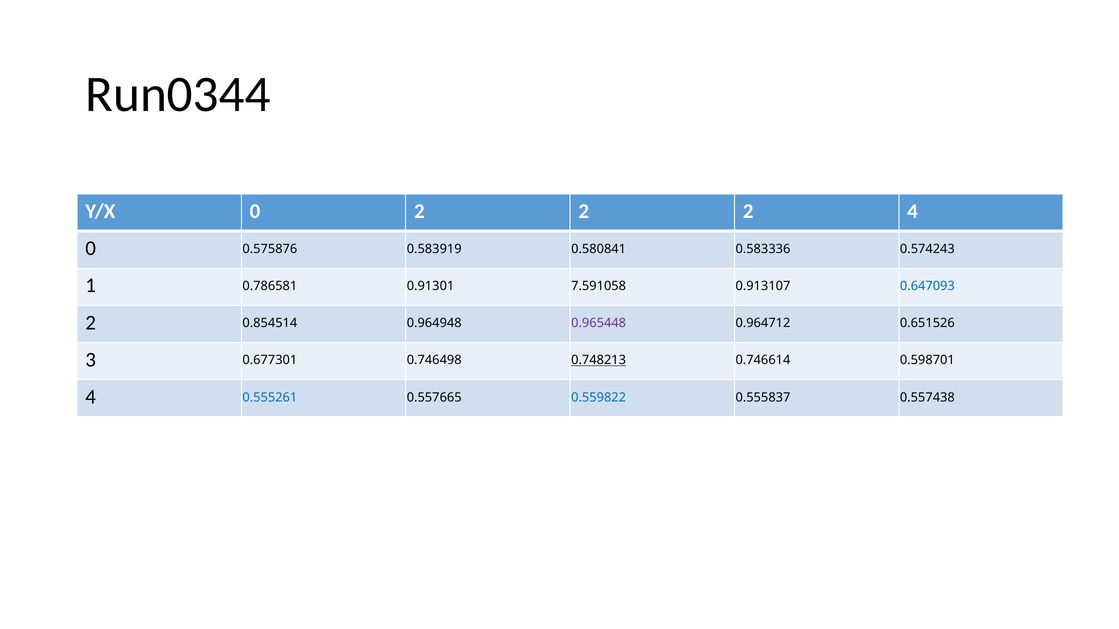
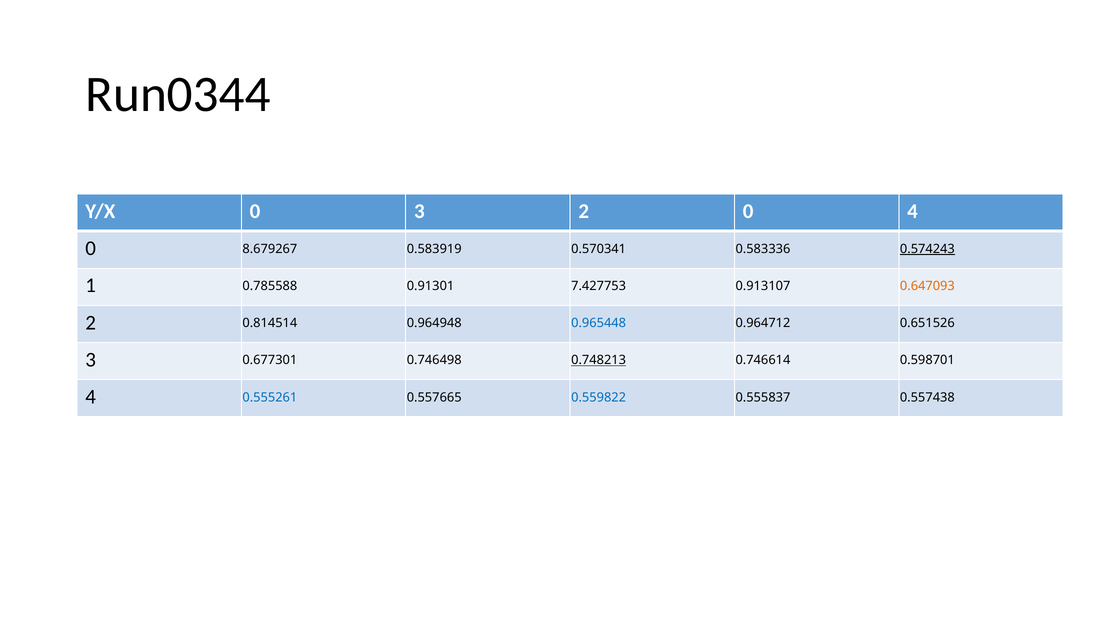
0 2: 2 -> 3
2 at (748, 212): 2 -> 0
0.575876: 0.575876 -> 8.679267
0.580841: 0.580841 -> 0.570341
0.574243 underline: none -> present
0.786581: 0.786581 -> 0.785588
7.591058: 7.591058 -> 7.427753
0.647093 colour: blue -> orange
0.854514: 0.854514 -> 0.814514
0.965448 colour: purple -> blue
